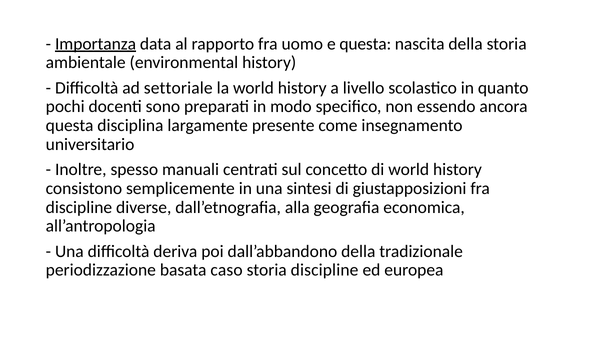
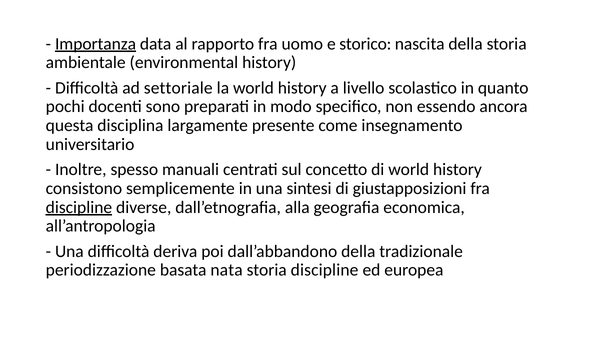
e questa: questa -> storico
discipline at (79, 208) underline: none -> present
caso: caso -> nata
